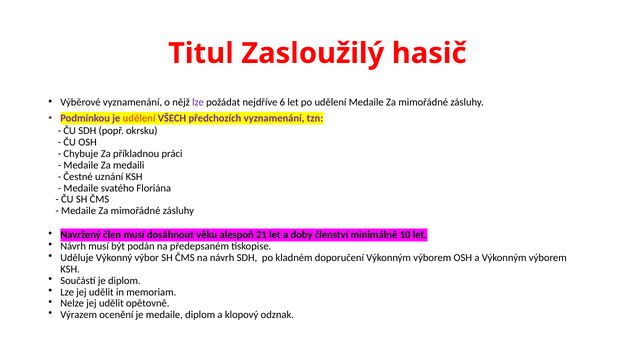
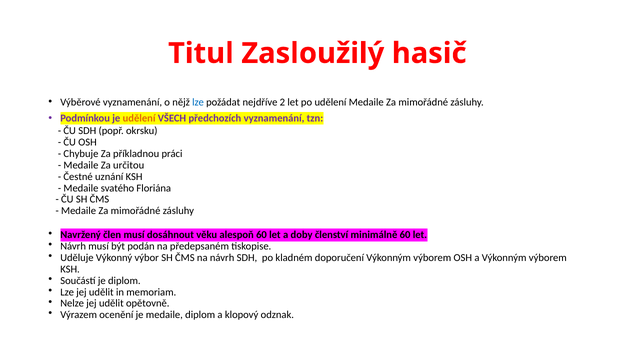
lze at (198, 102) colour: purple -> blue
6: 6 -> 2
medaili: medaili -> určitou
alespoň 21: 21 -> 60
minimálně 10: 10 -> 60
